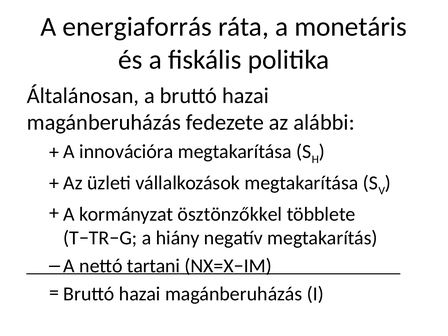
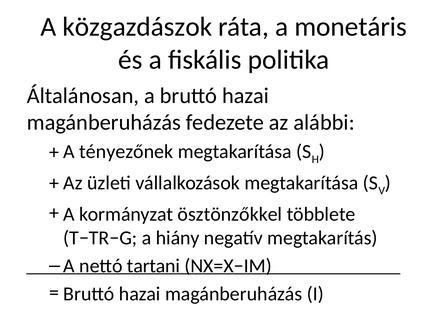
energiaforrás: energiaforrás -> közgazdászok
innovációra: innovációra -> tényezőnek
